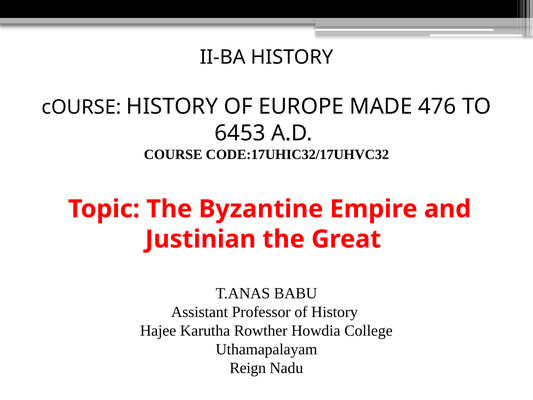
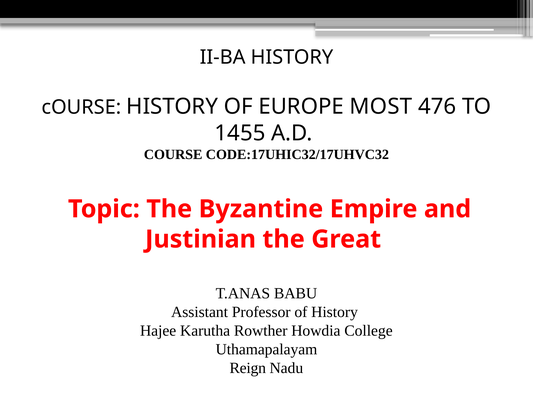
MADE: MADE -> MOST
6453: 6453 -> 1455
